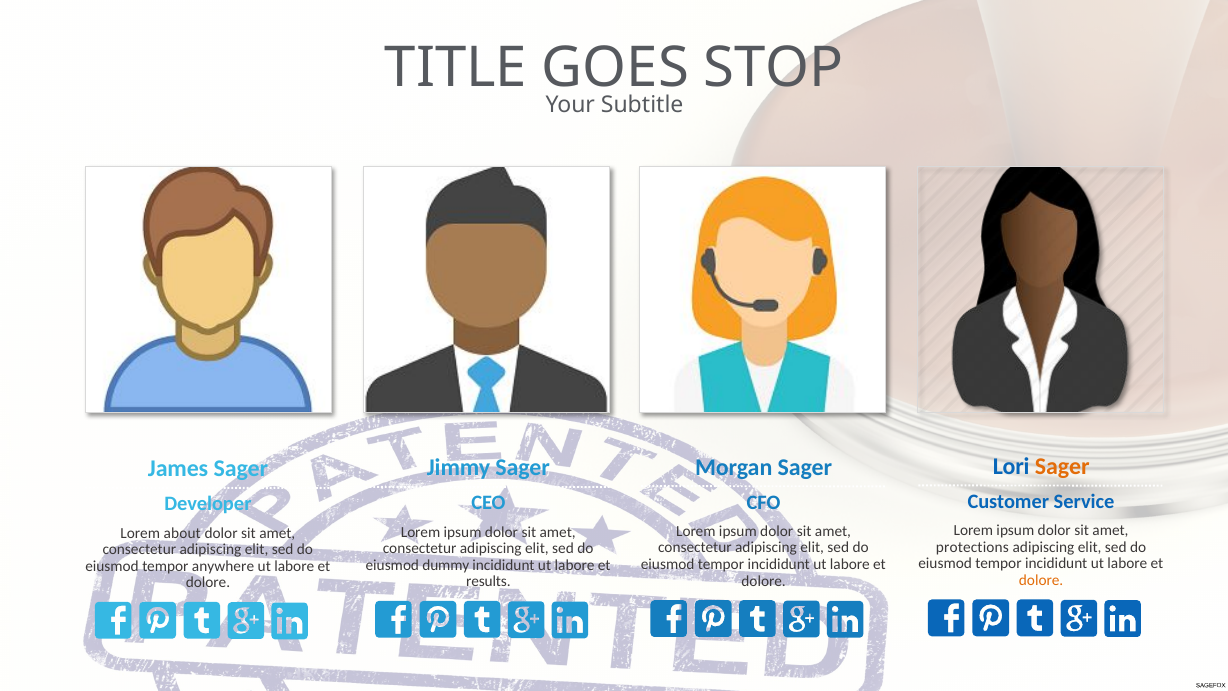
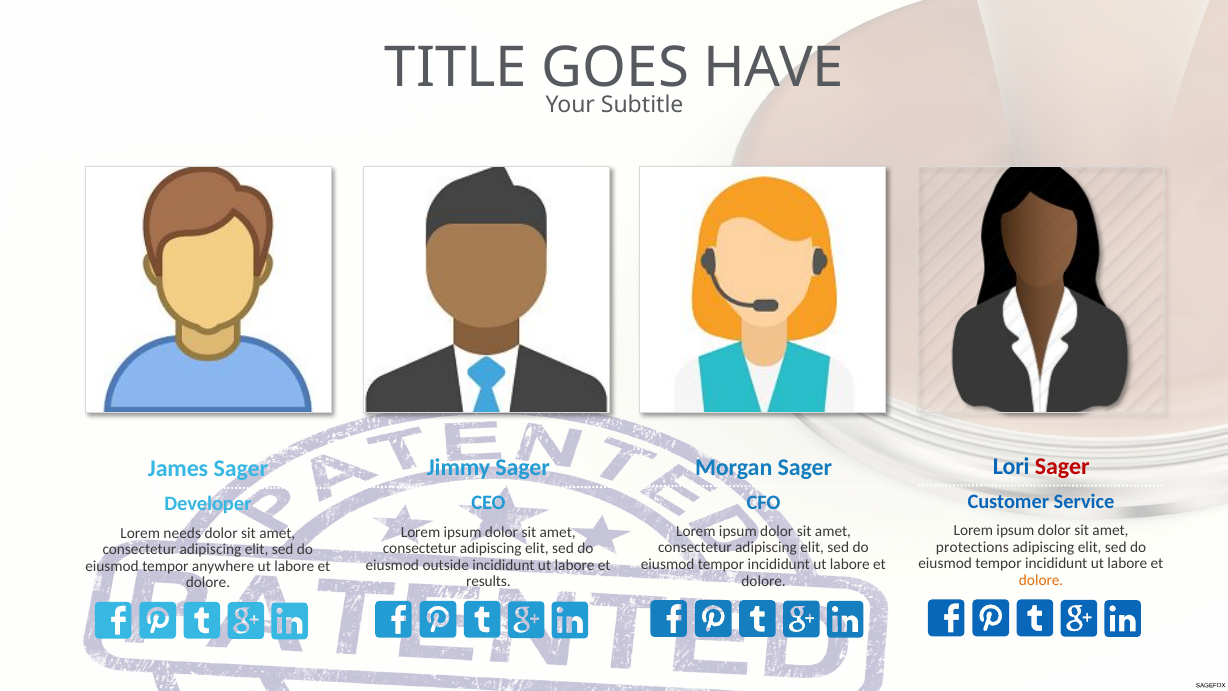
STOP: STOP -> HAVE
Sager at (1062, 466) colour: orange -> red
about: about -> needs
dummy: dummy -> outside
